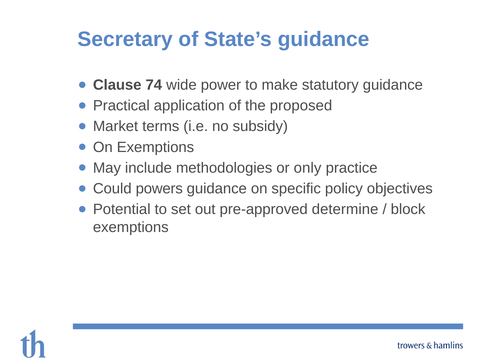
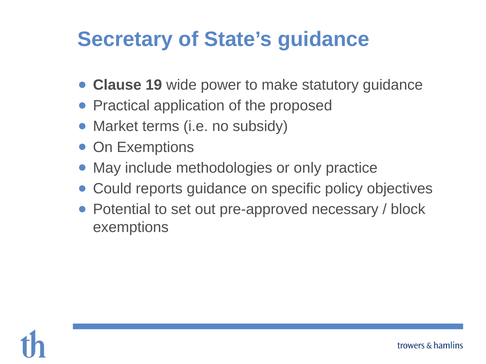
74: 74 -> 19
powers: powers -> reports
determine: determine -> necessary
